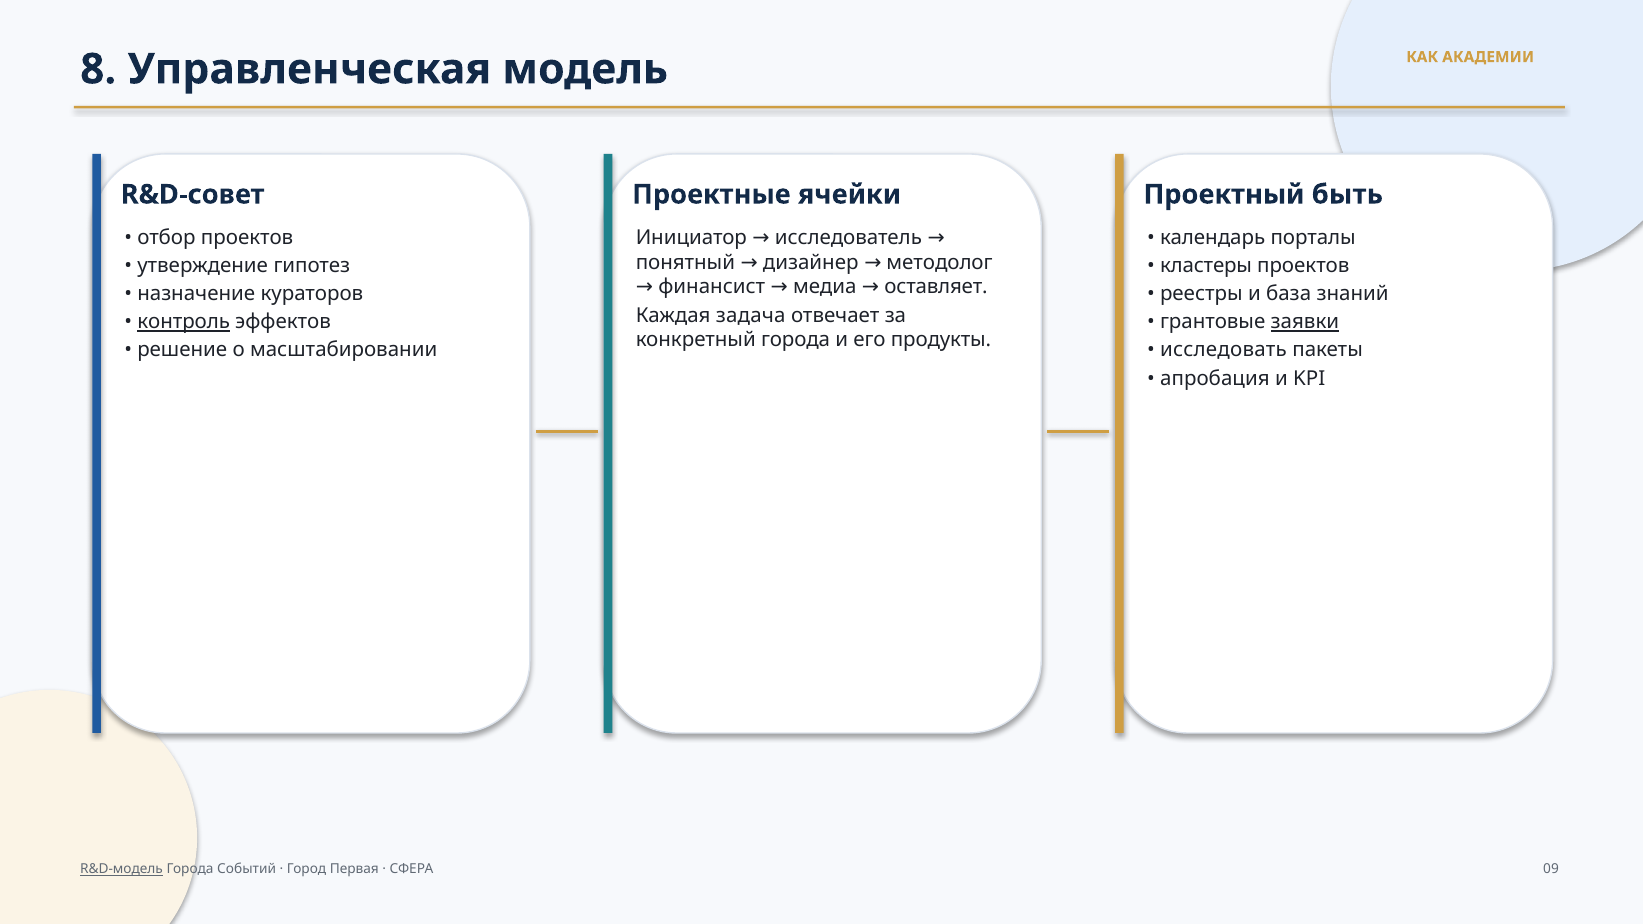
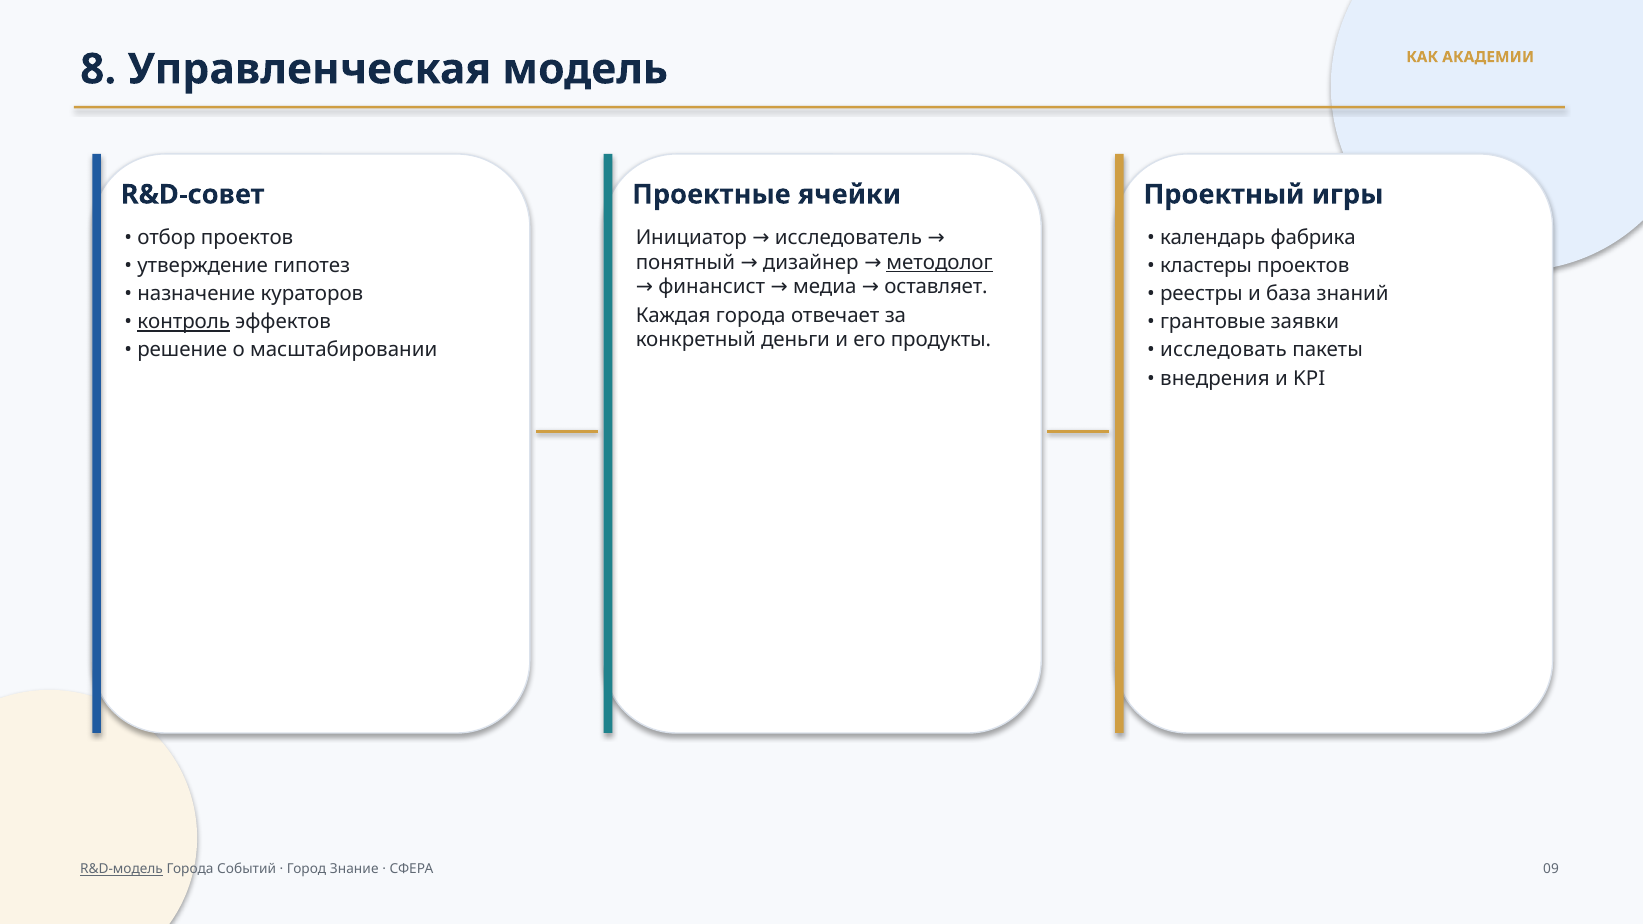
быть: быть -> игры
порталы: порталы -> фабрика
методолог underline: none -> present
Каждая задача: задача -> города
заявки underline: present -> none
конкретный города: города -> деньги
апробация: апробация -> внедрения
Первая: Первая -> Знание
